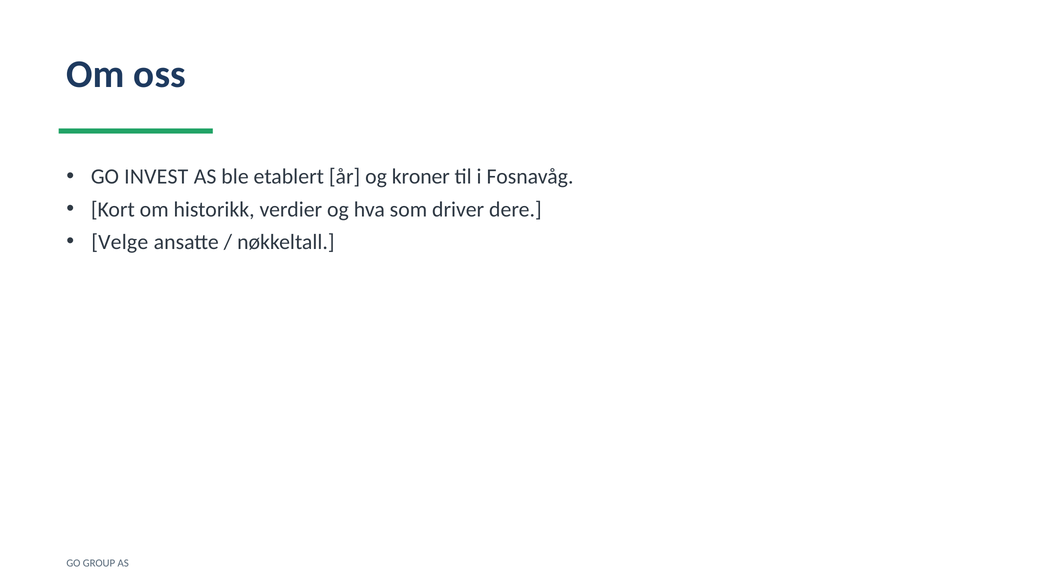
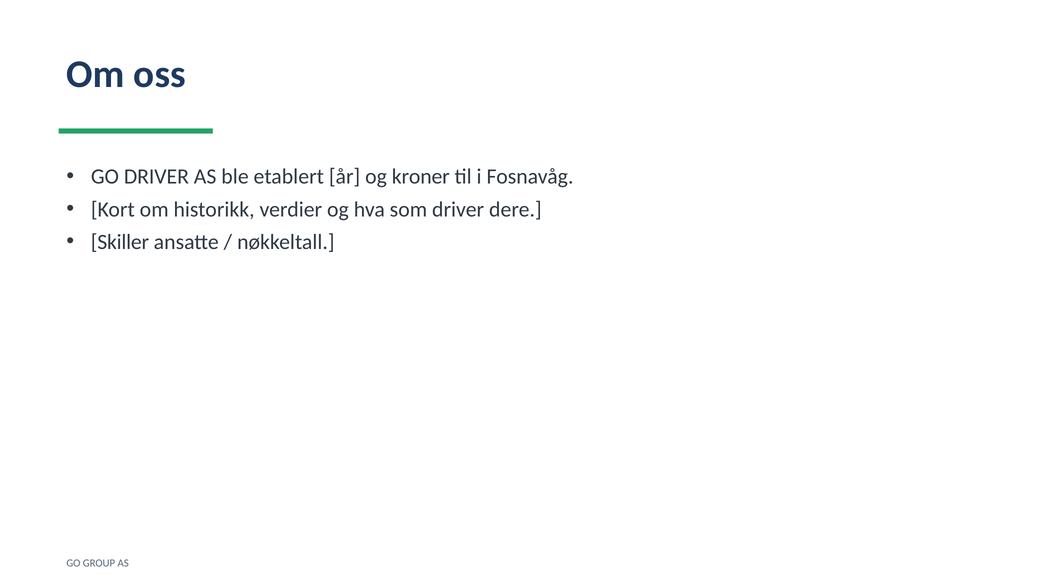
GO INVEST: INVEST -> DRIVER
Velge: Velge -> Skiller
